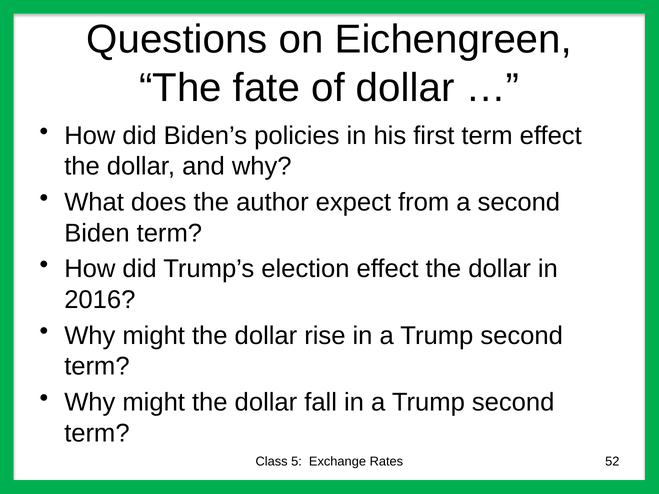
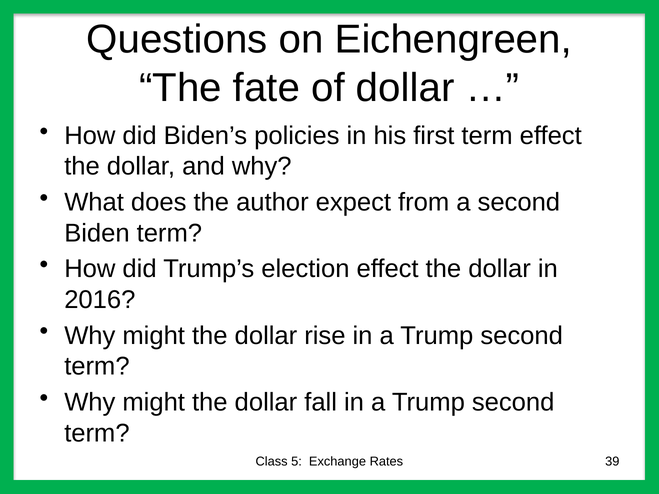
52: 52 -> 39
